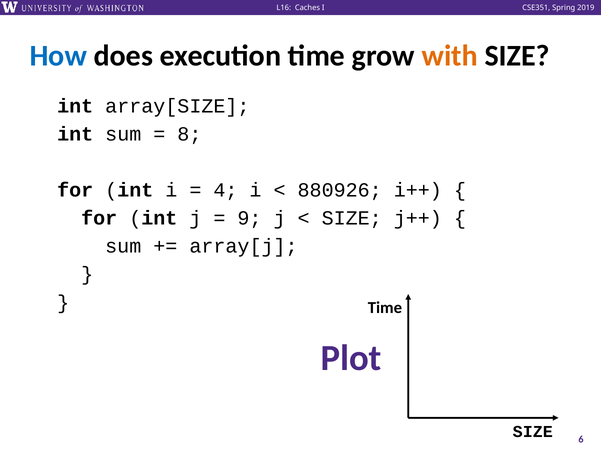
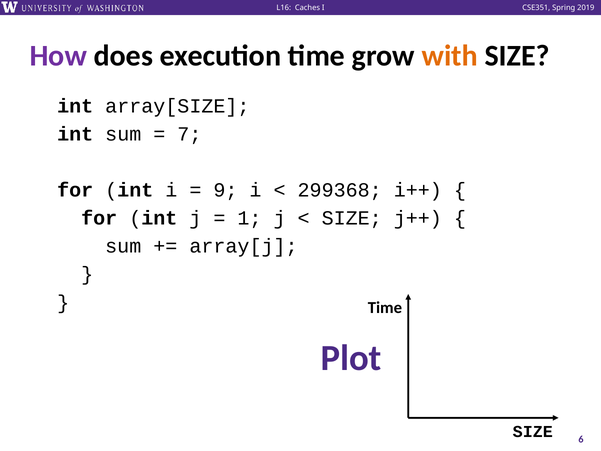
How colour: blue -> purple
8: 8 -> 7
4: 4 -> 9
880926: 880926 -> 299368
9: 9 -> 1
